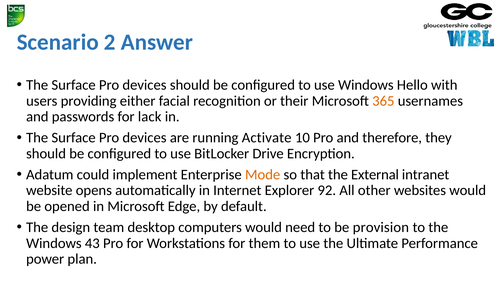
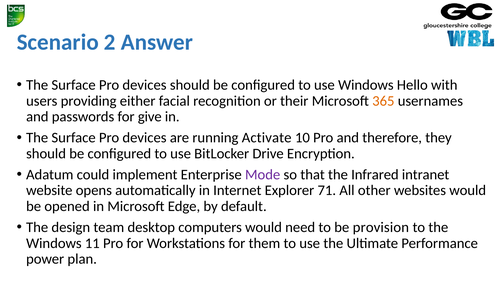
lack: lack -> give
Mode colour: orange -> purple
External: External -> Infrared
92: 92 -> 71
43: 43 -> 11
